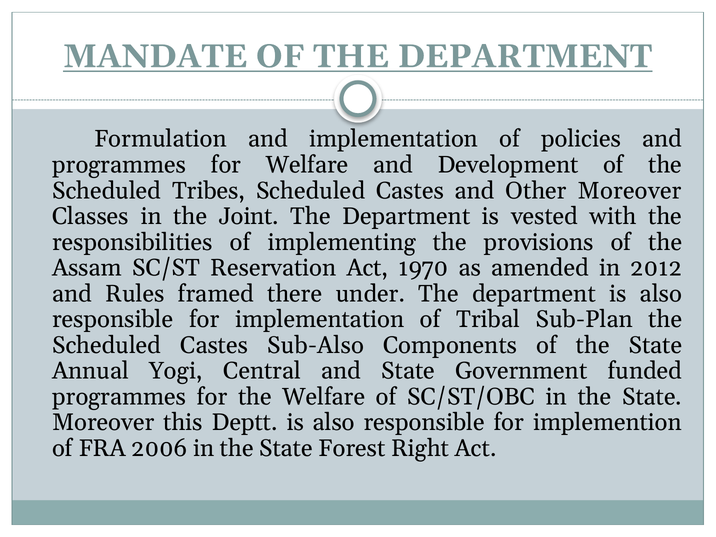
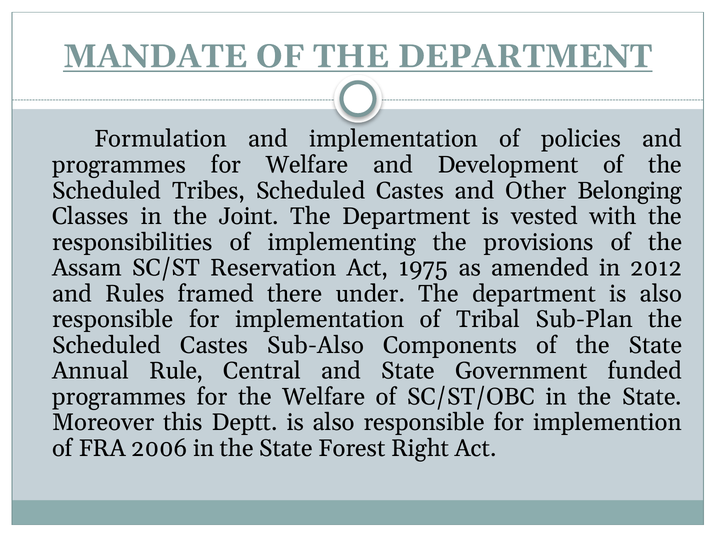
Other Moreover: Moreover -> Belonging
1970: 1970 -> 1975
Yogi: Yogi -> Rule
